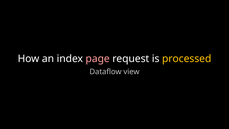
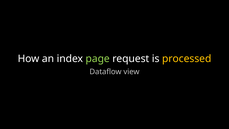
page colour: pink -> light green
